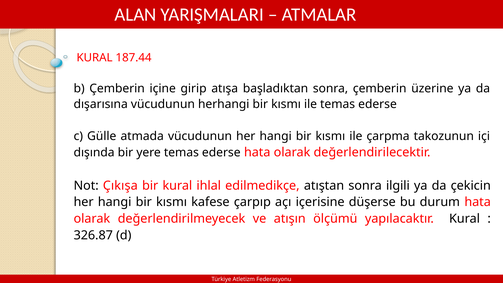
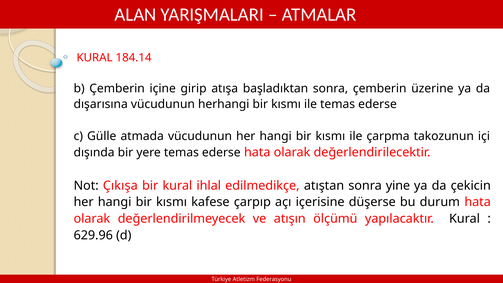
187.44: 187.44 -> 184.14
ilgili: ilgili -> yine
326.87: 326.87 -> 629.96
